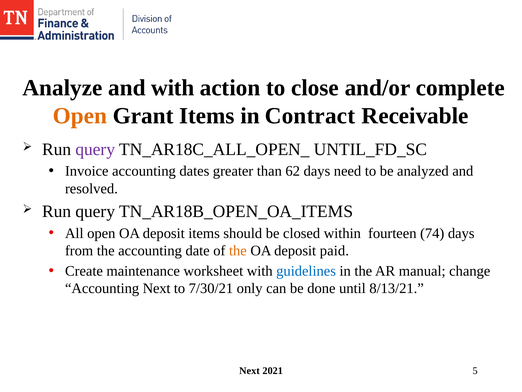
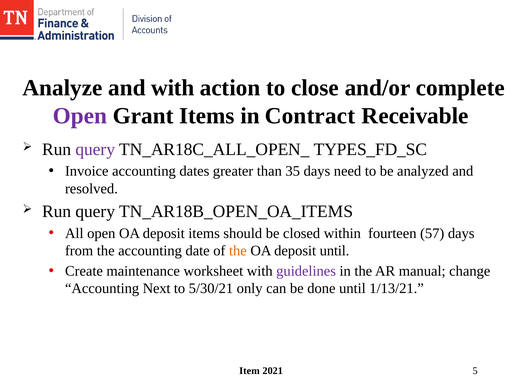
Open at (80, 116) colour: orange -> purple
UNTIL_FD_SC: UNTIL_FD_SC -> TYPES_FD_SC
62: 62 -> 35
74: 74 -> 57
deposit paid: paid -> until
guidelines colour: blue -> purple
7/30/21: 7/30/21 -> 5/30/21
8/13/21: 8/13/21 -> 1/13/21
Next at (249, 370): Next -> Item
